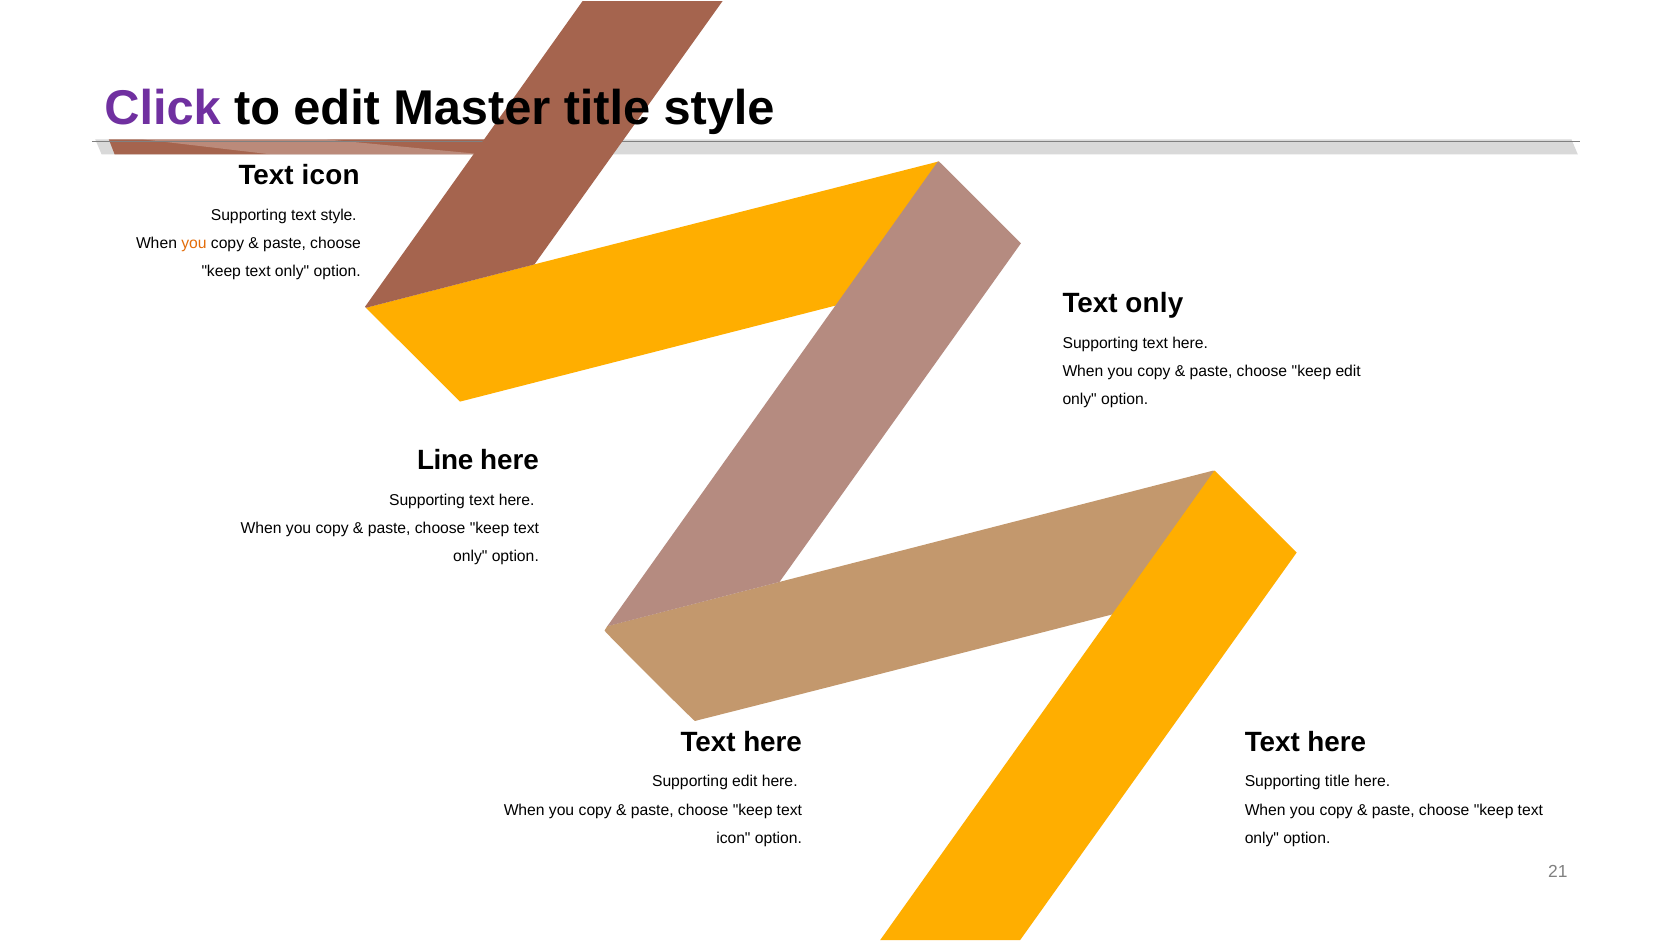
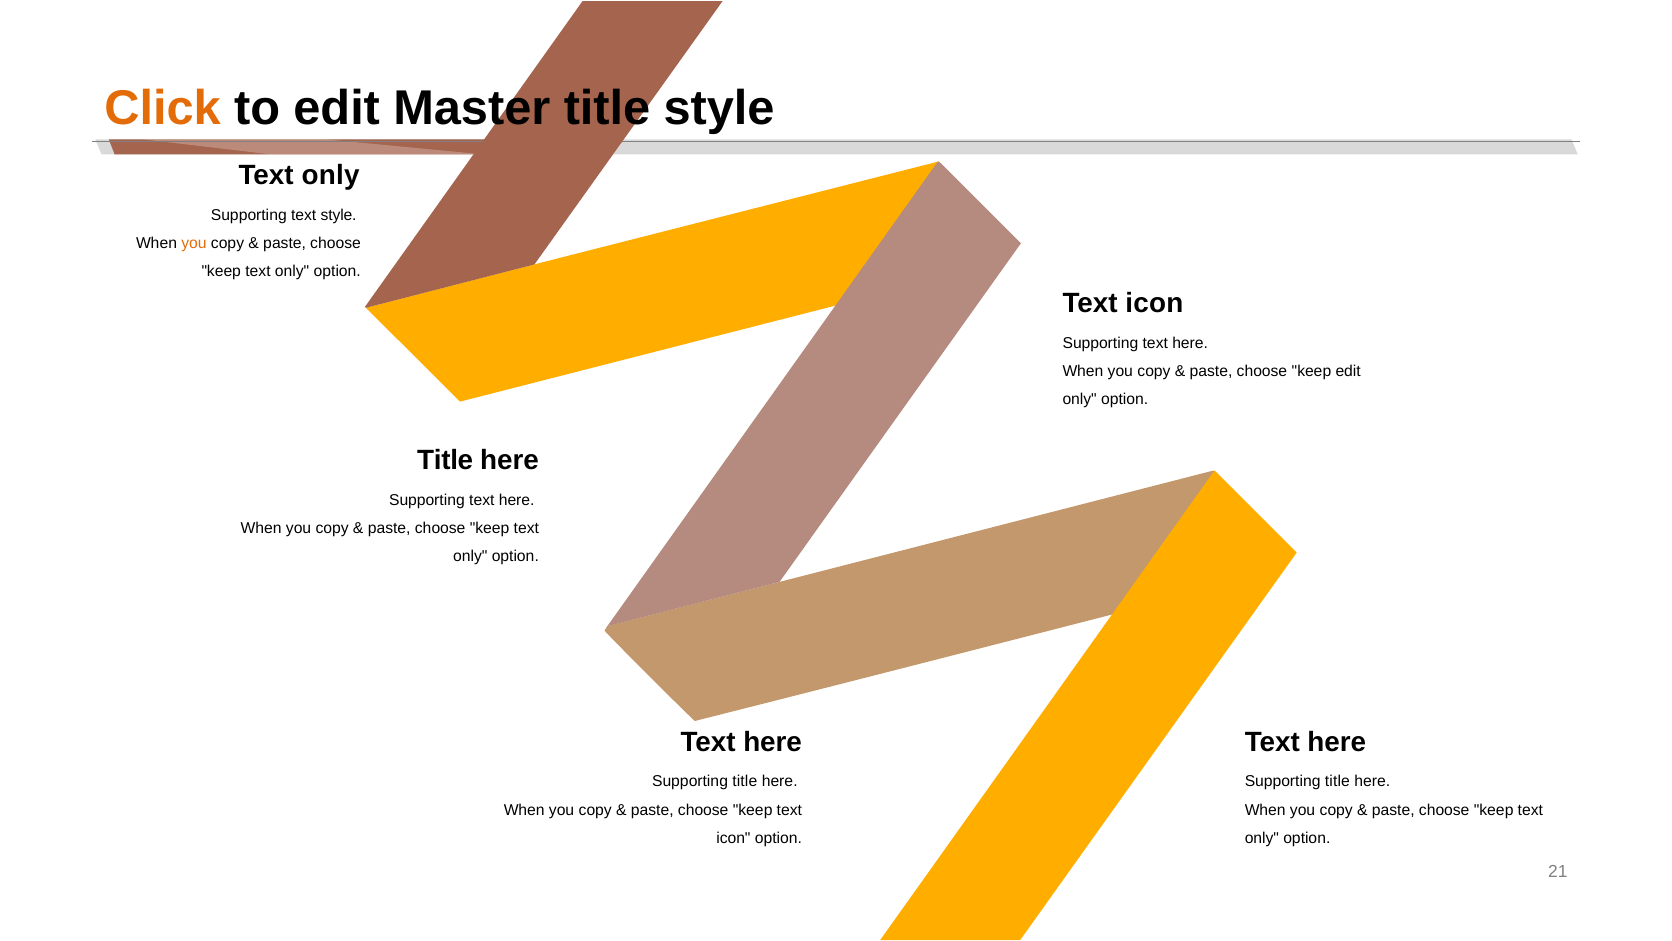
Click colour: purple -> orange
icon at (331, 175): icon -> only
only at (1154, 303): only -> icon
Line at (445, 460): Line -> Title
edit at (745, 781): edit -> title
